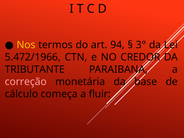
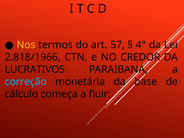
94: 94 -> 57
3°: 3° -> 4°
5.472/1966: 5.472/1966 -> 2.818/1966
TRIBUTANTE: TRIBUTANTE -> LUCRATIVOS
correção colour: pink -> light blue
